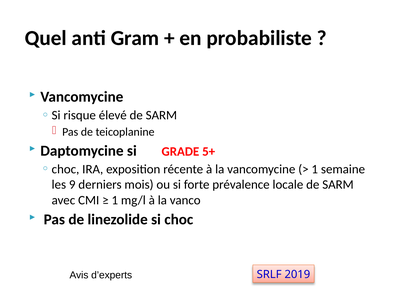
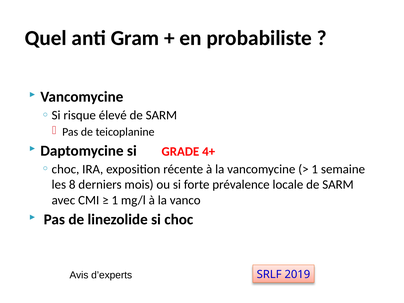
5+: 5+ -> 4+
9: 9 -> 8
